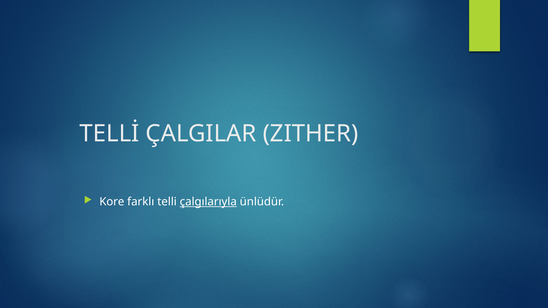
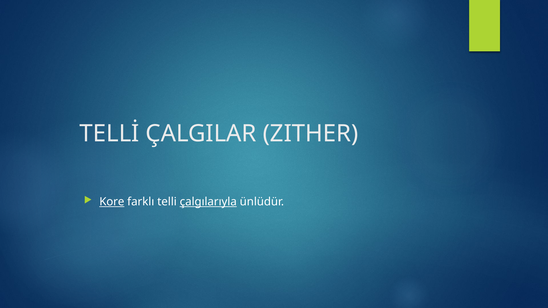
Kore underline: none -> present
